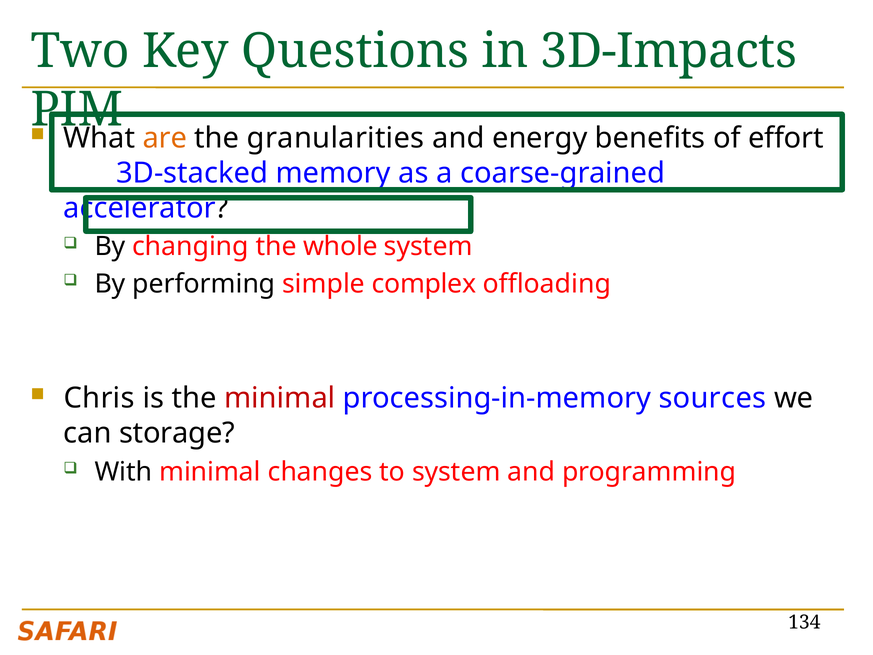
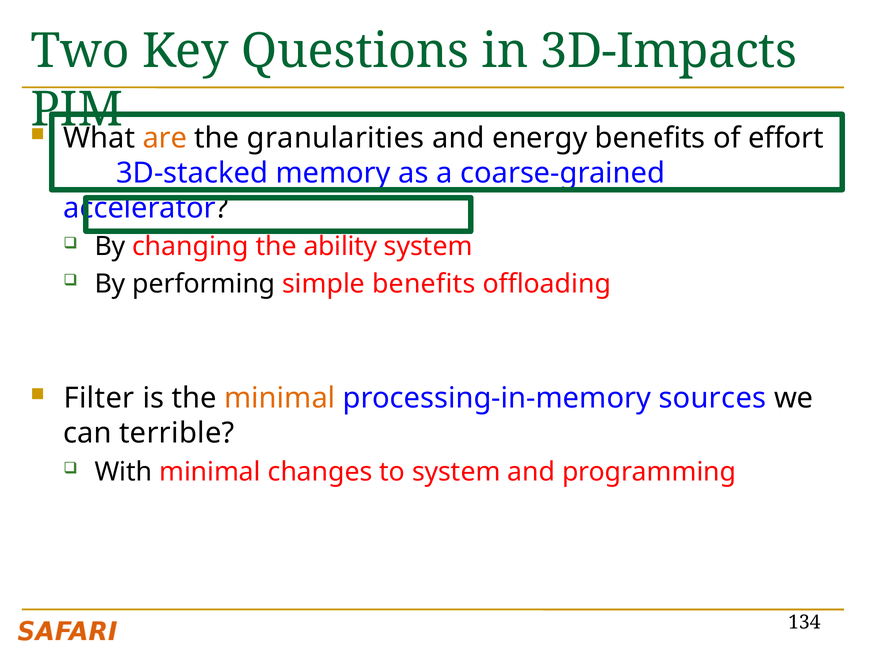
whole: whole -> ability
simple complex: complex -> benefits
Chris: Chris -> Filter
minimal at (280, 398) colour: red -> orange
storage: storage -> terrible
